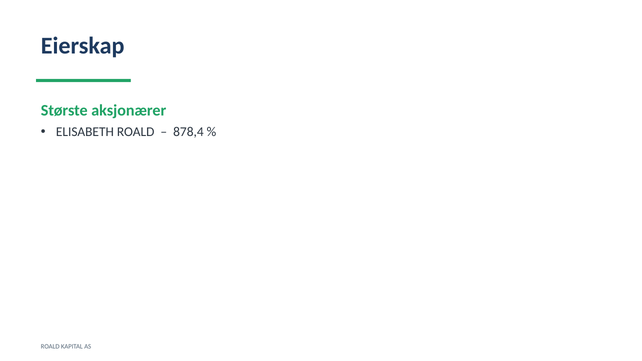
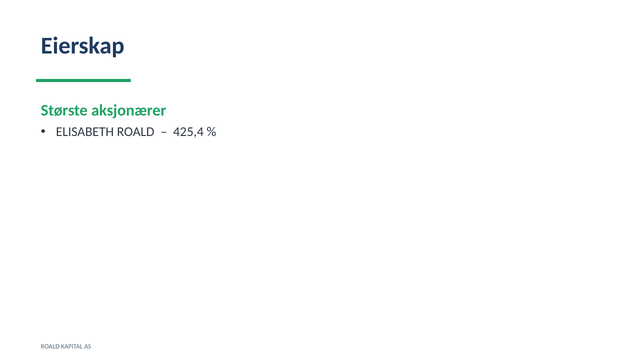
878,4: 878,4 -> 425,4
